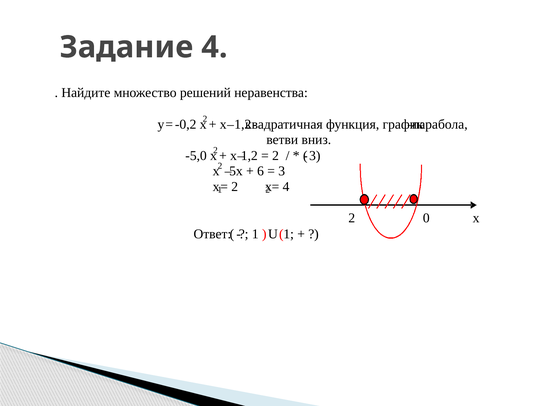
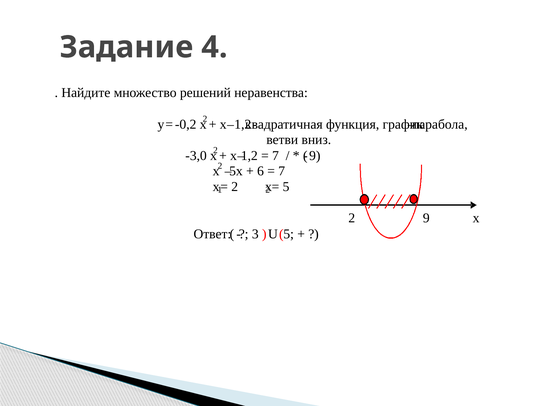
5,0: 5,0 -> 3,0
2 at (276, 156): 2 -> 7
3 at (315, 156): 3 -> 9
3 at (282, 171): 3 -> 7
4 at (286, 187): 4 -> 5
2 0: 0 -> 9
1 at (255, 234): 1 -> 3
1 at (289, 234): 1 -> 5
